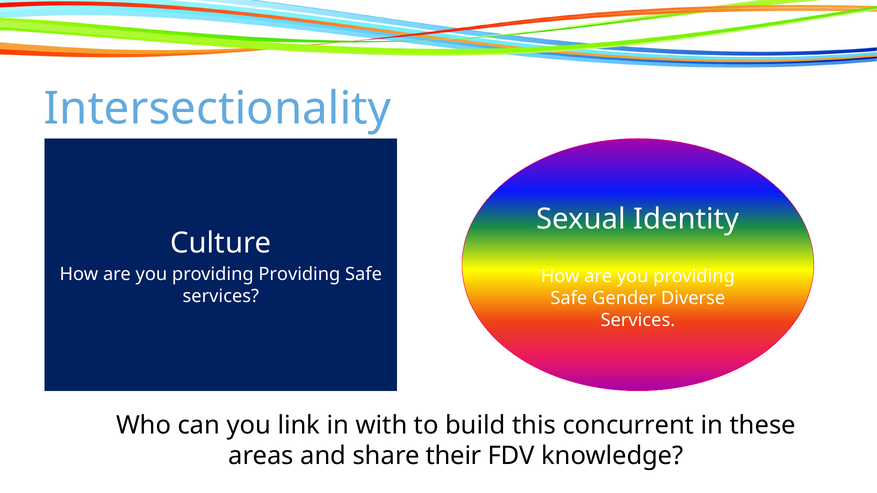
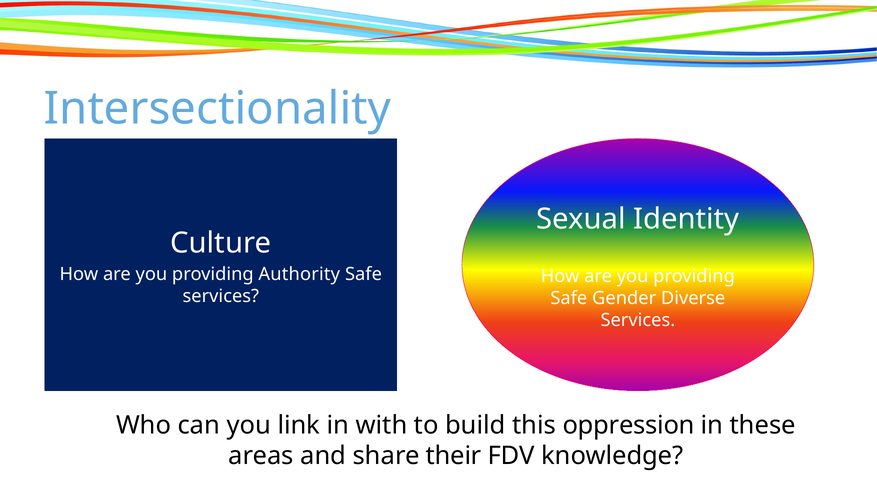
providing Providing: Providing -> Authority
concurrent: concurrent -> oppression
